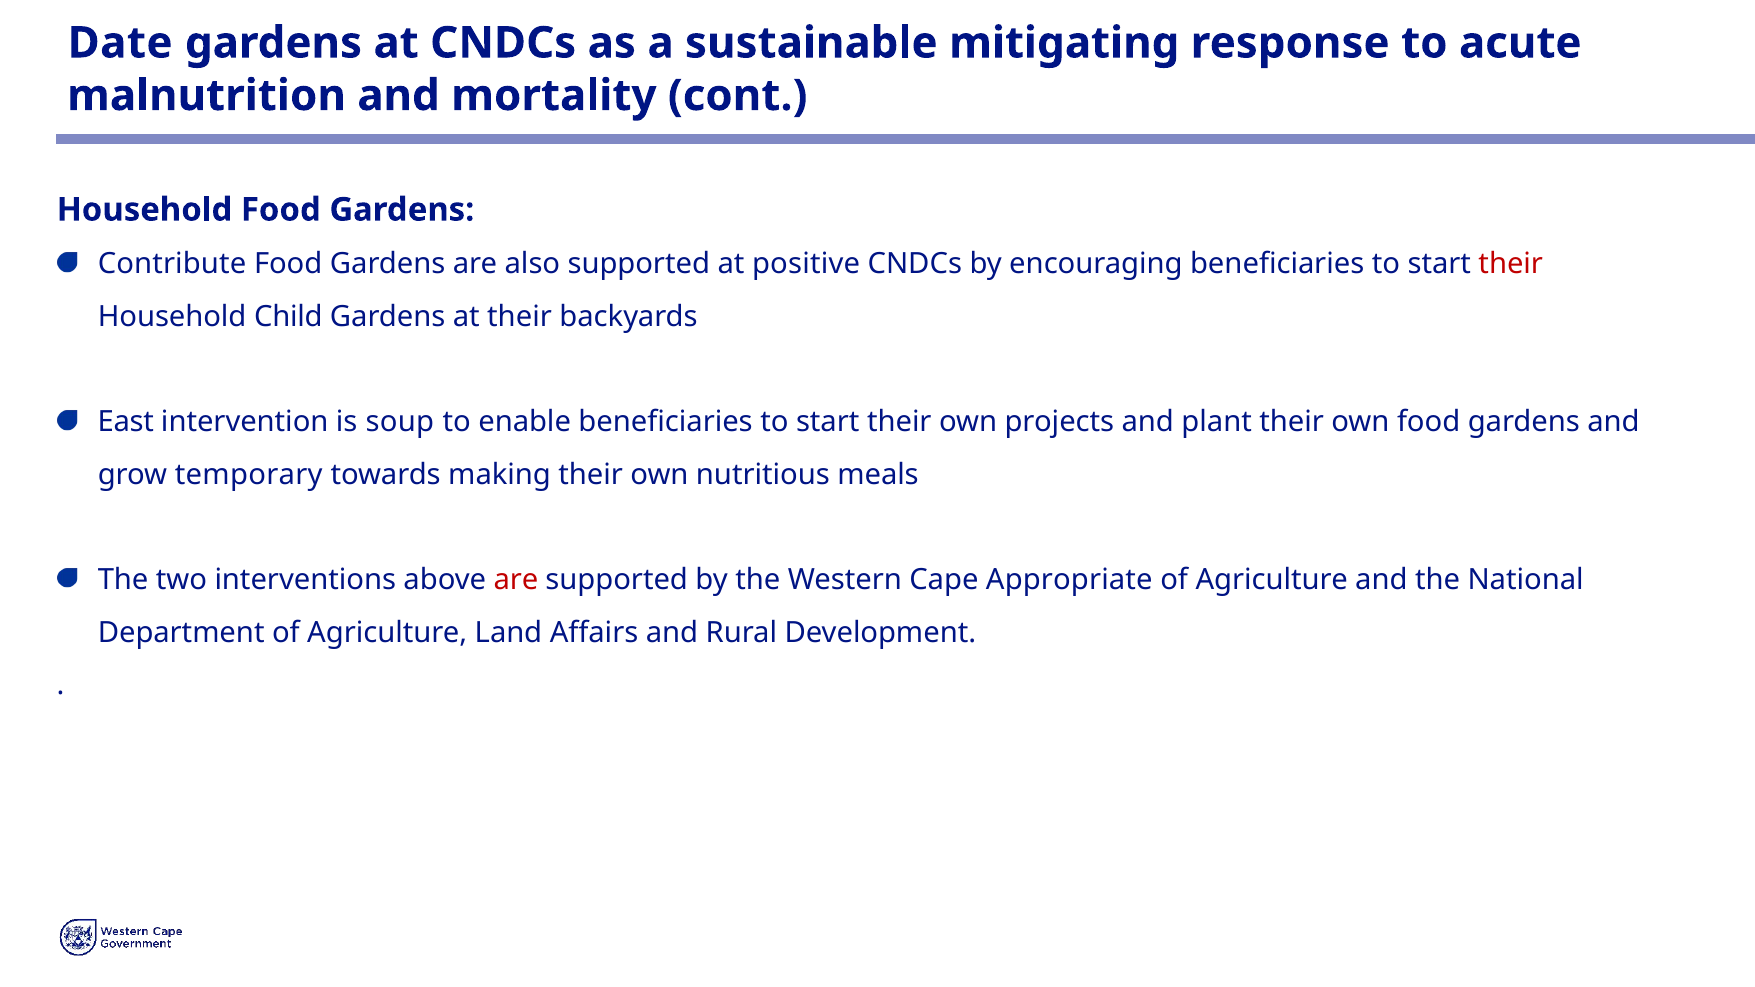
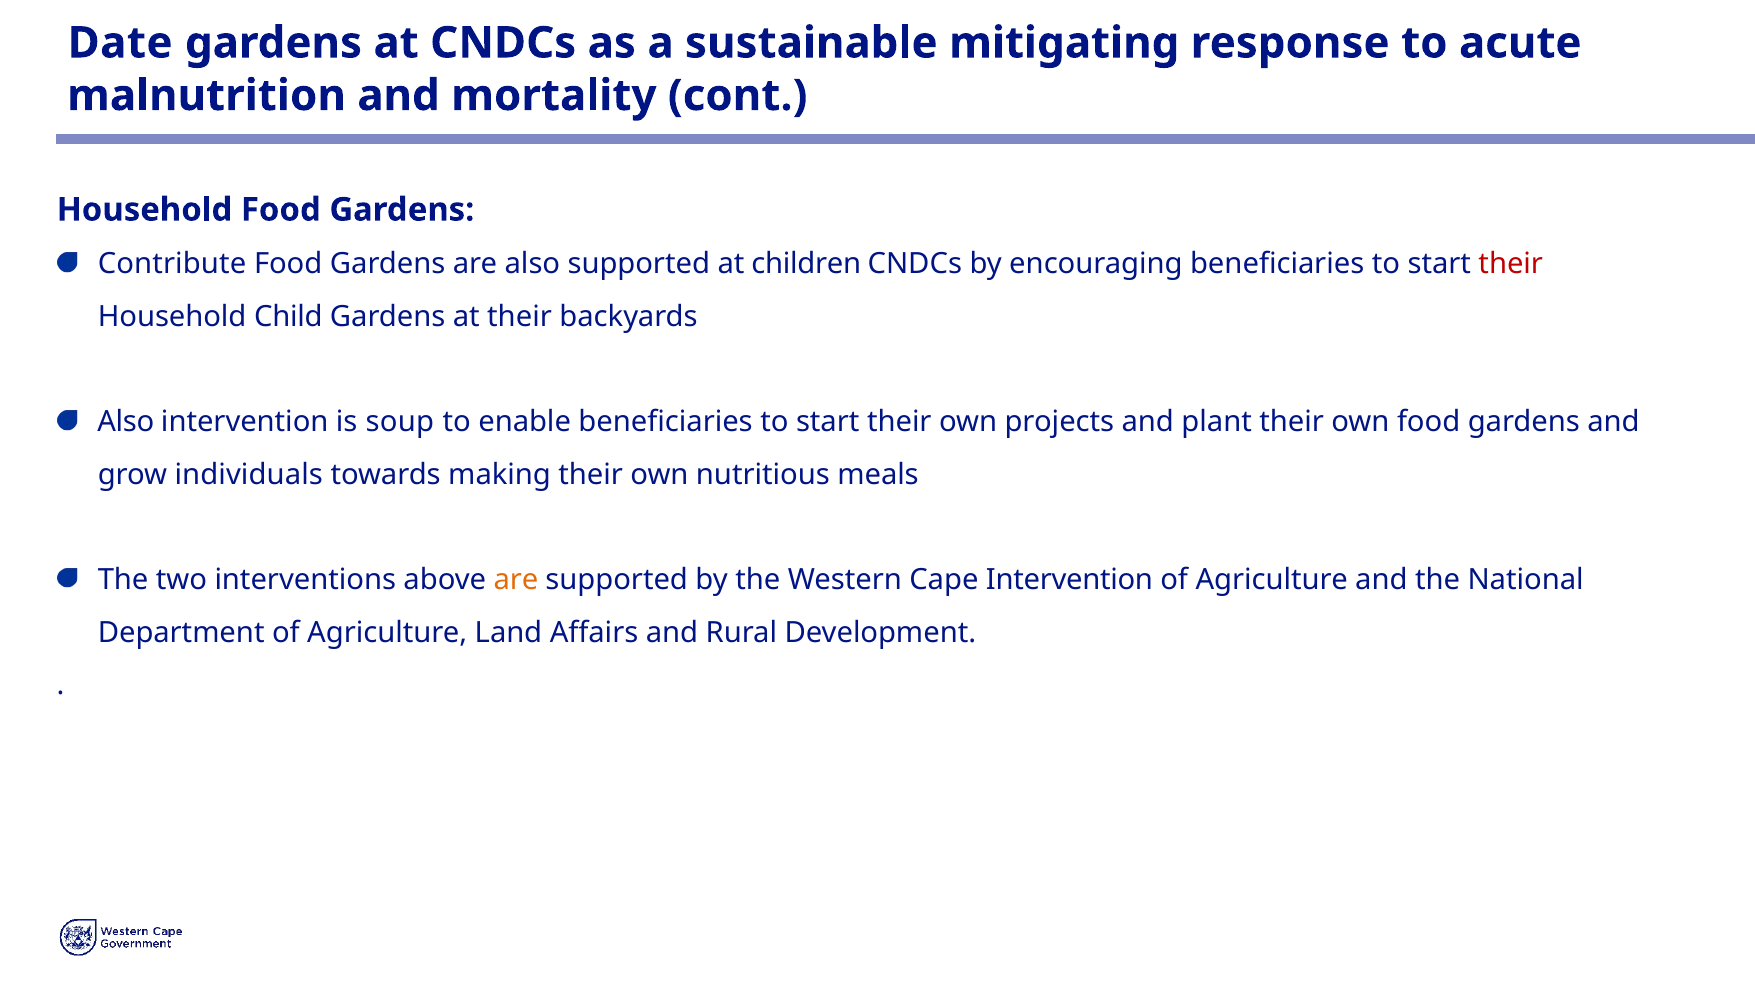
positive: positive -> children
East at (126, 422): East -> Also
temporary: temporary -> individuals
are at (516, 580) colour: red -> orange
Cape Appropriate: Appropriate -> Intervention
